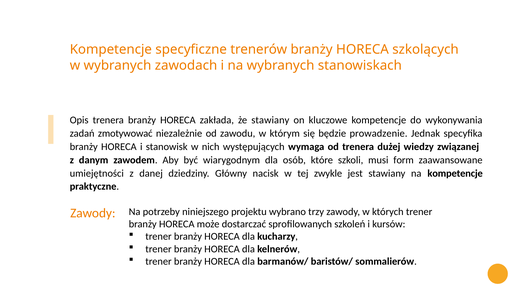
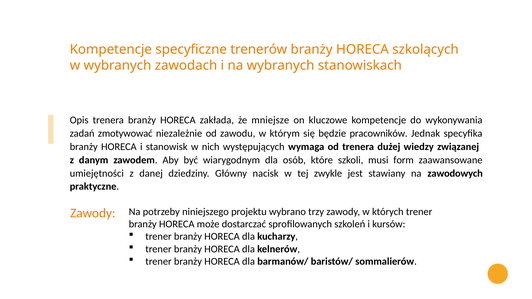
że stawiany: stawiany -> mniejsze
prowadzenie: prowadzenie -> pracowników
na kompetencje: kompetencje -> zawodowych
